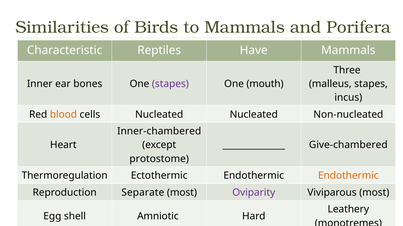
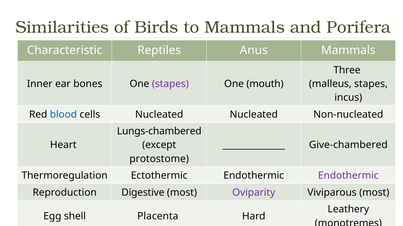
Have: Have -> Anus
blood colour: orange -> blue
Inner-chambered: Inner-chambered -> Lungs-chambered
Endothermic at (348, 176) colour: orange -> purple
Separate: Separate -> Digestive
Amniotic: Amniotic -> Placenta
